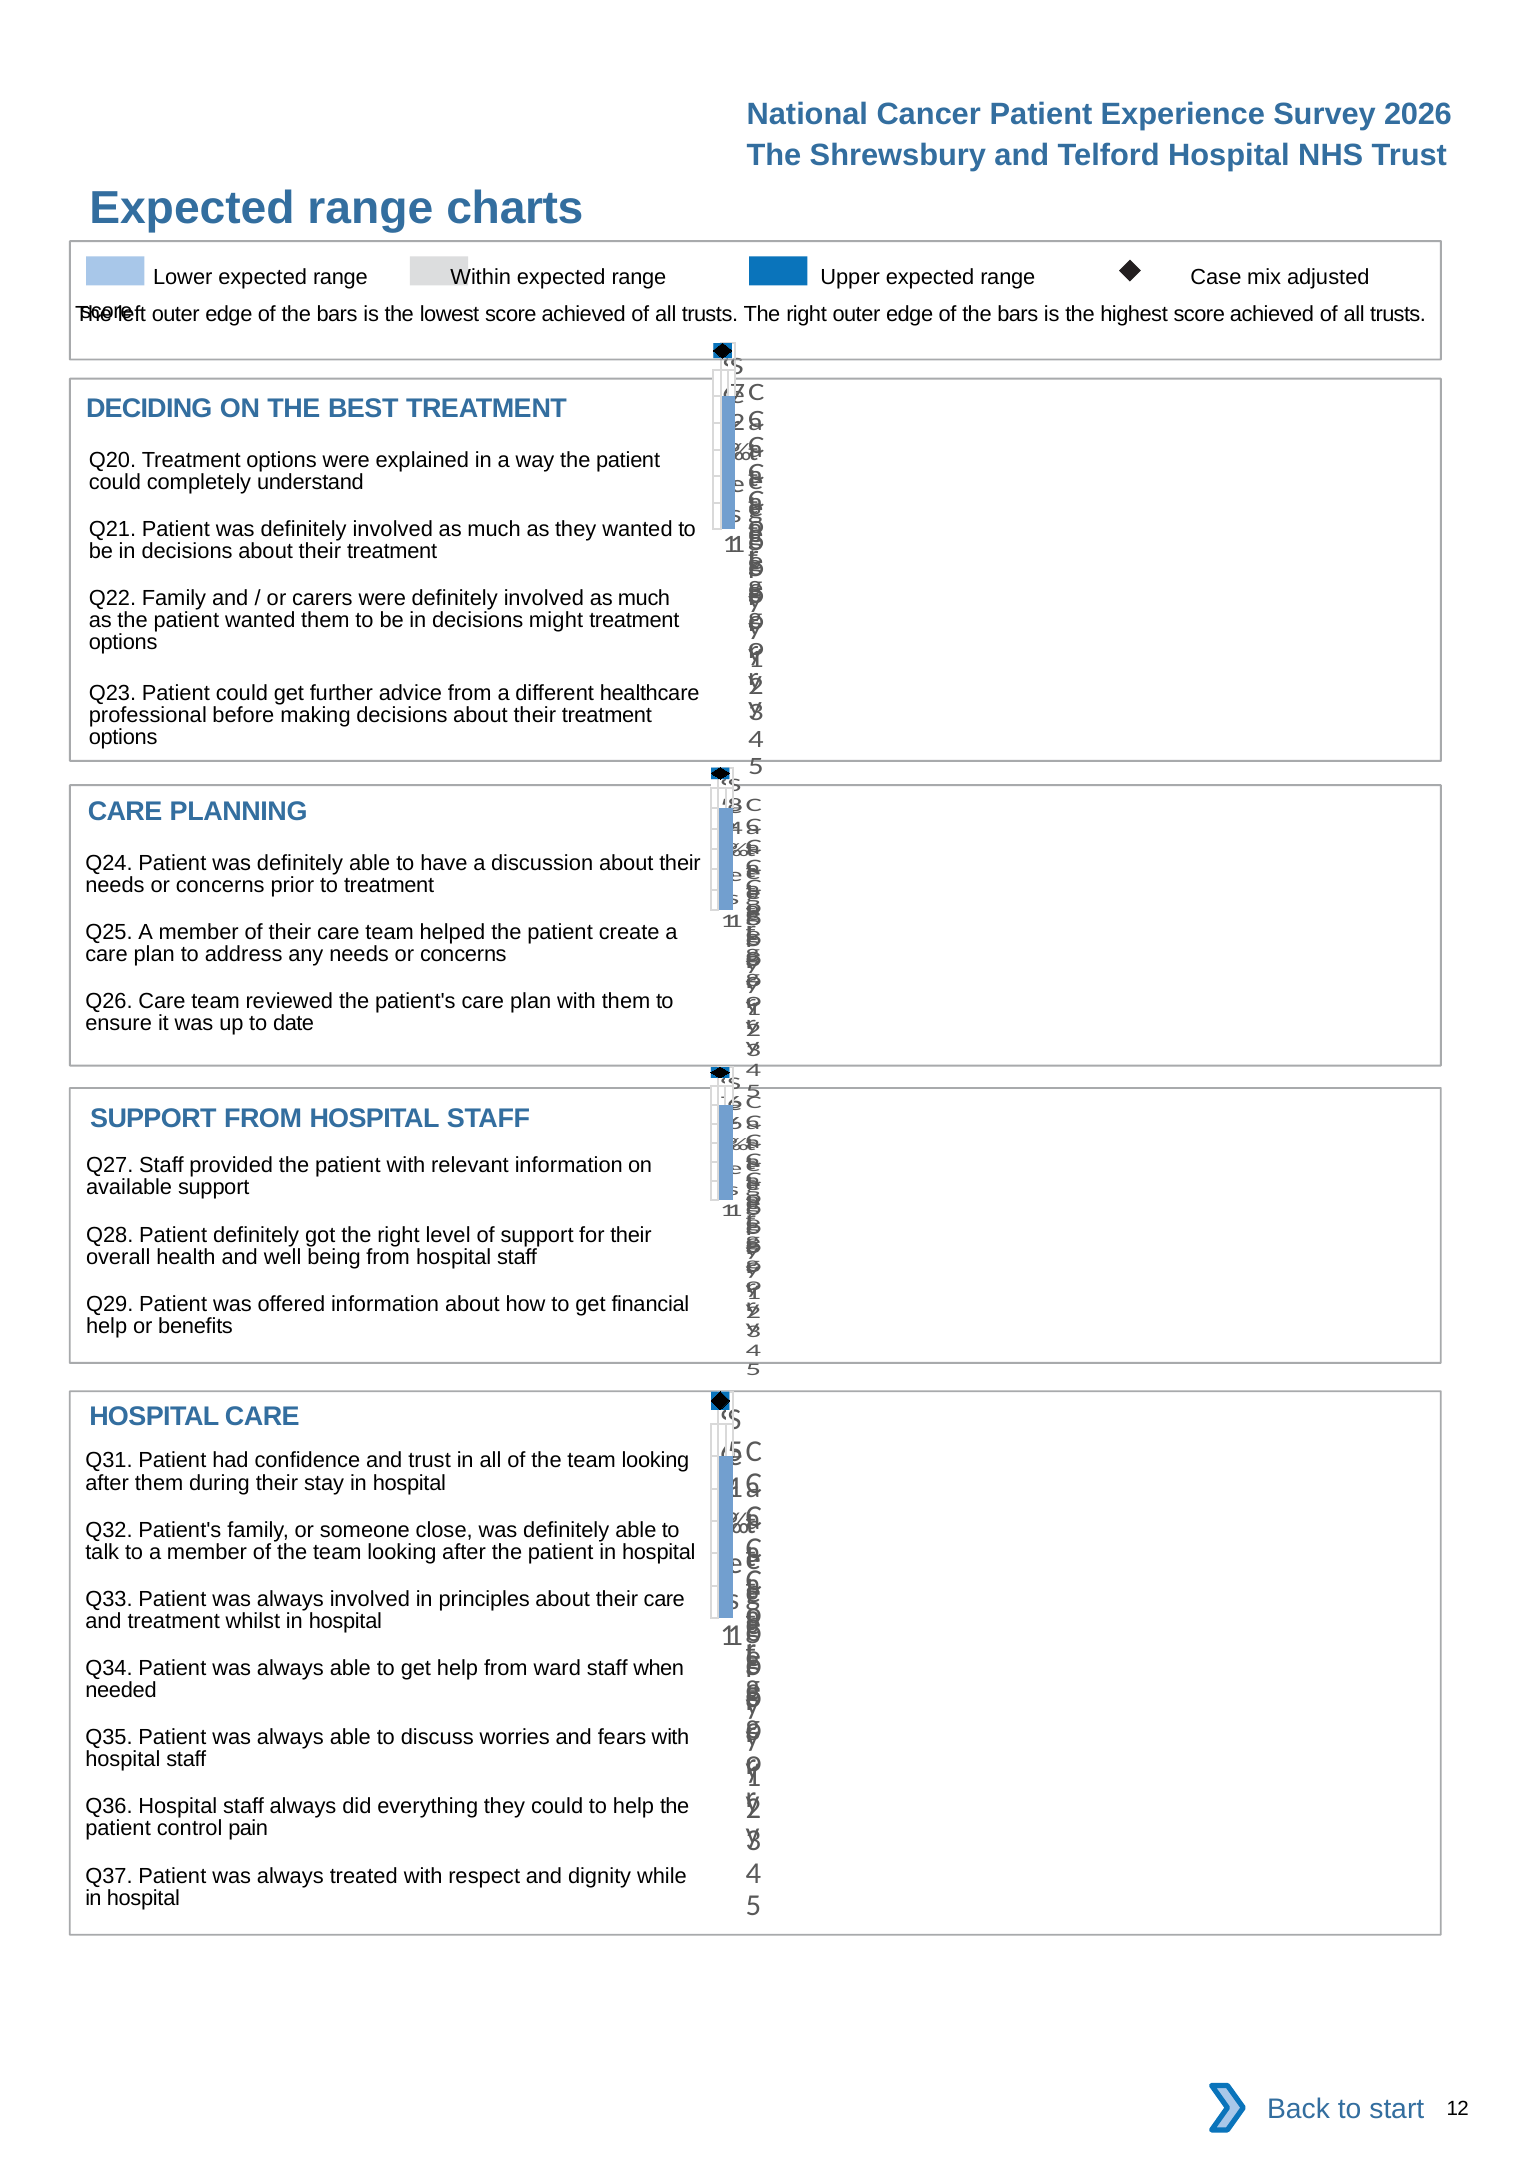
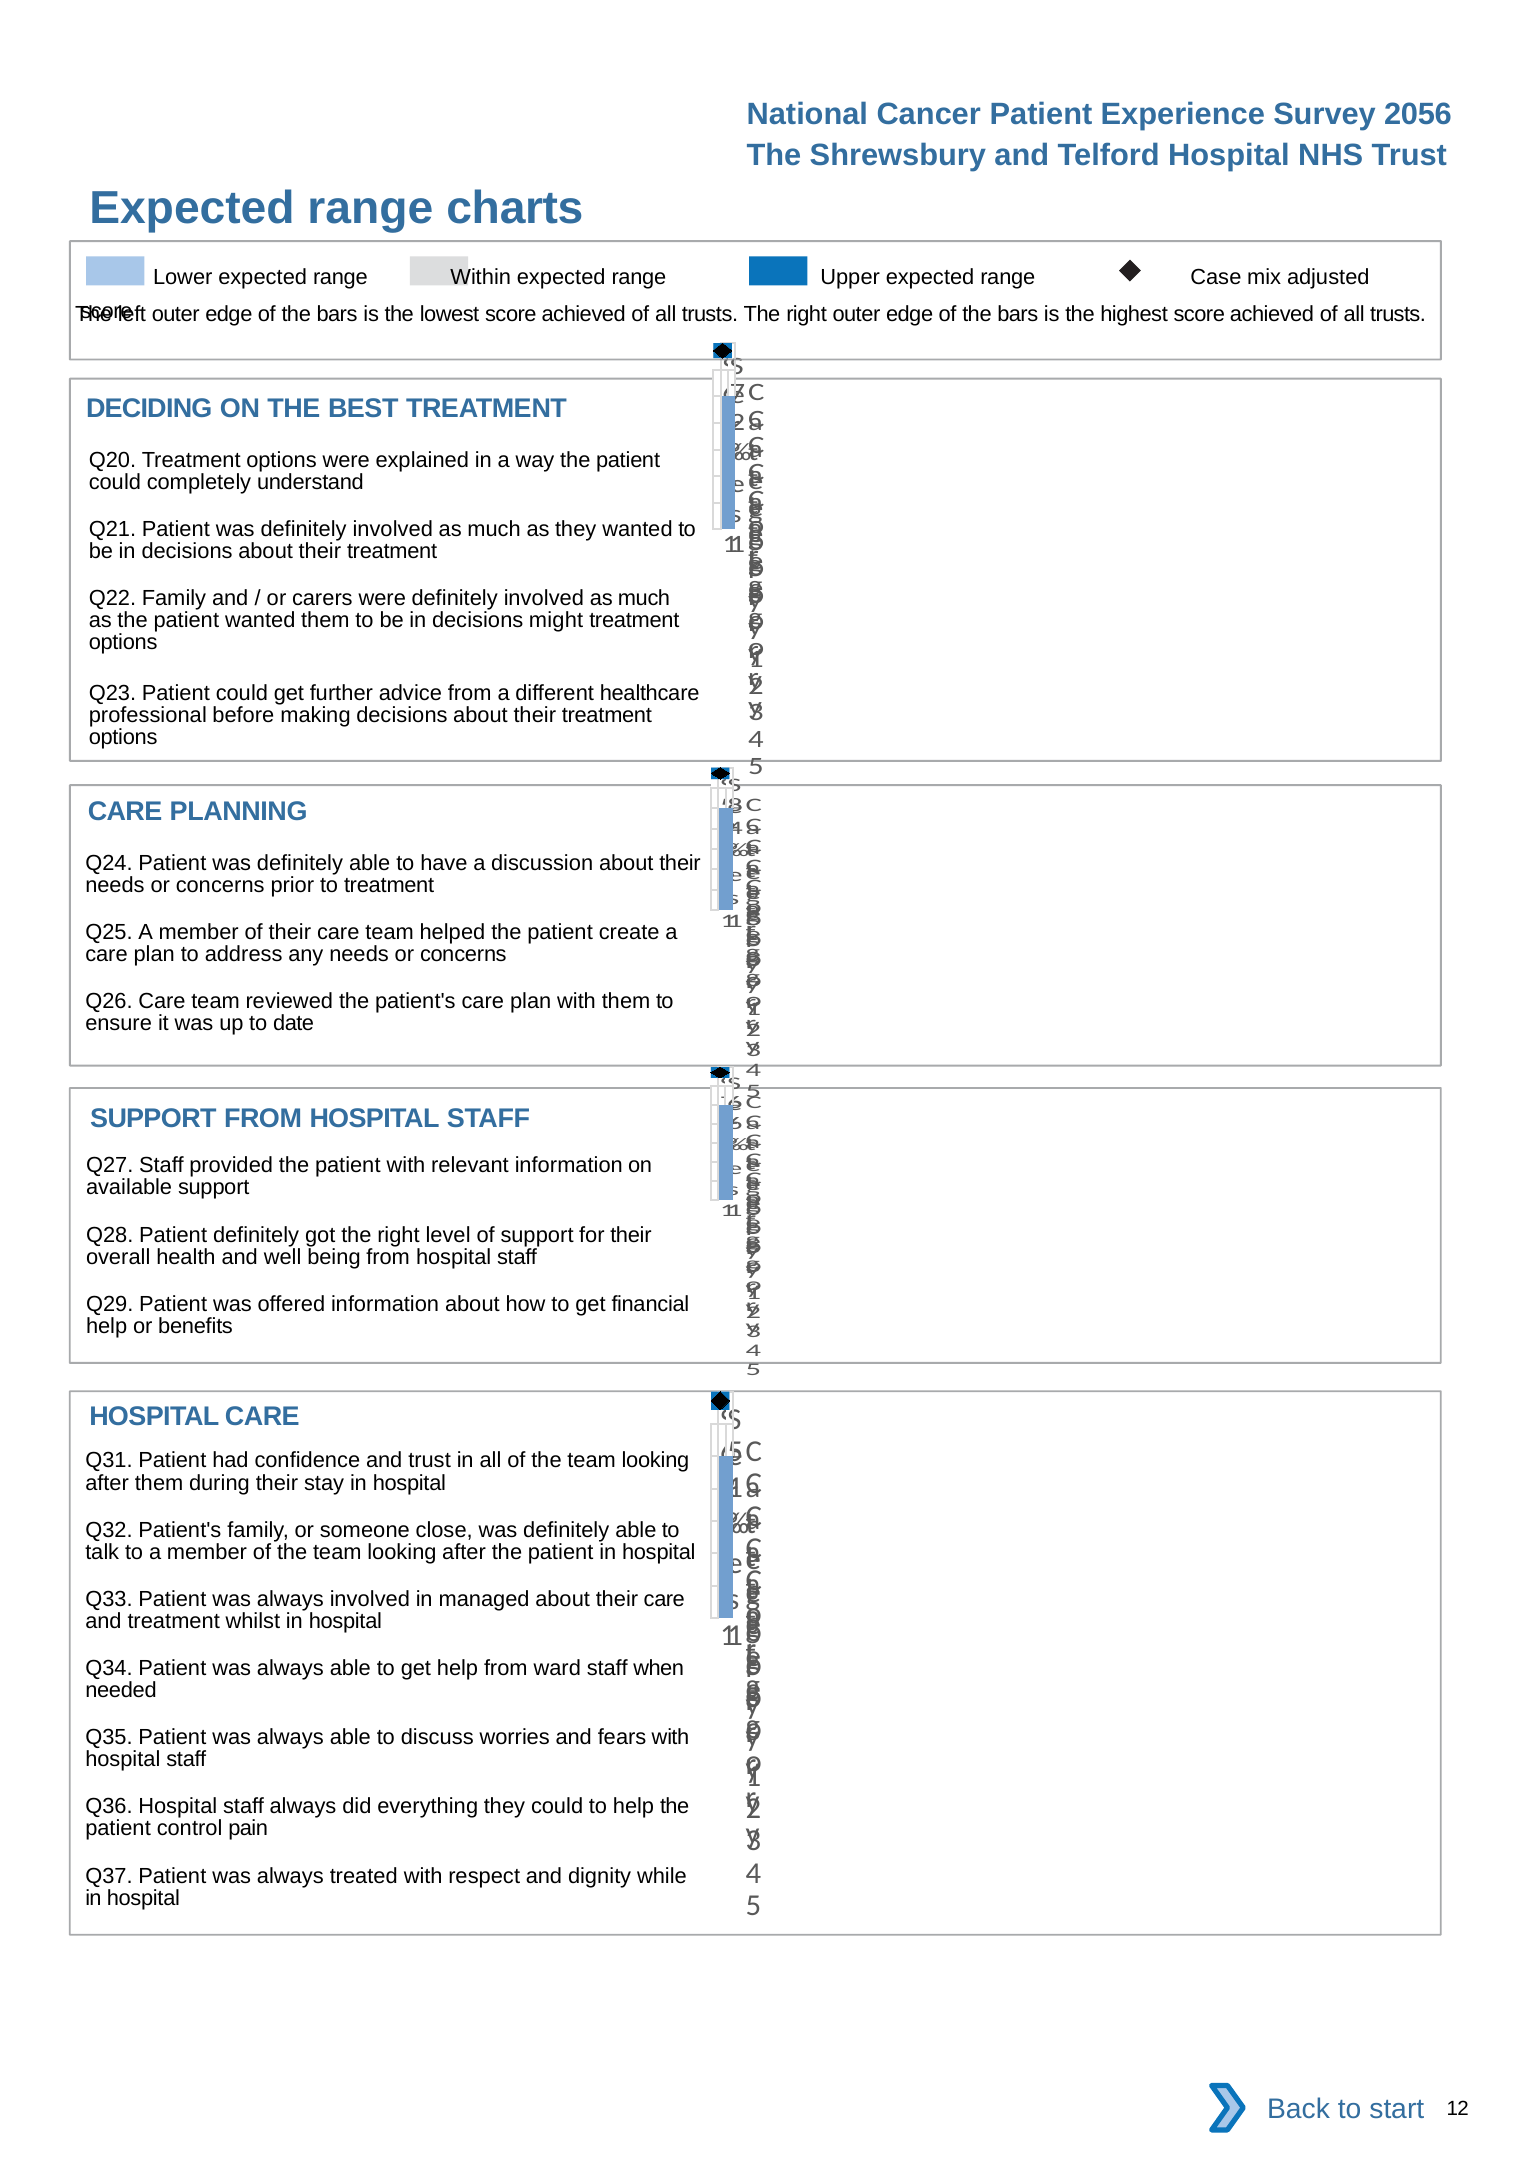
2026: 2026 -> 2056
principles: principles -> managed
